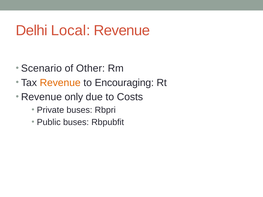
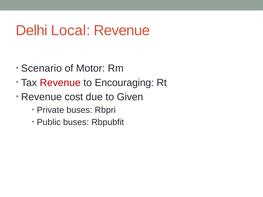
Other: Other -> Motor
Revenue at (60, 83) colour: orange -> red
only: only -> cost
Costs: Costs -> Given
